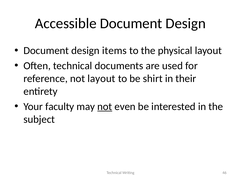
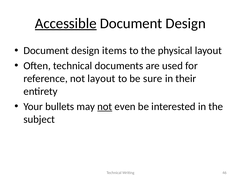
Accessible underline: none -> present
shirt: shirt -> sure
faculty: faculty -> bullets
